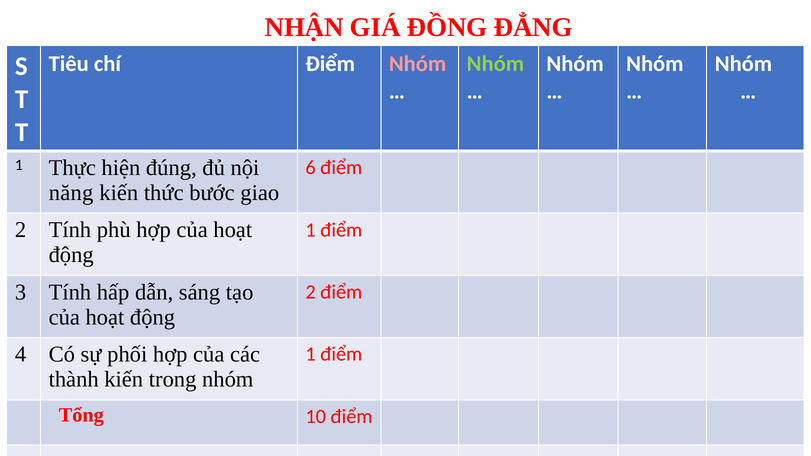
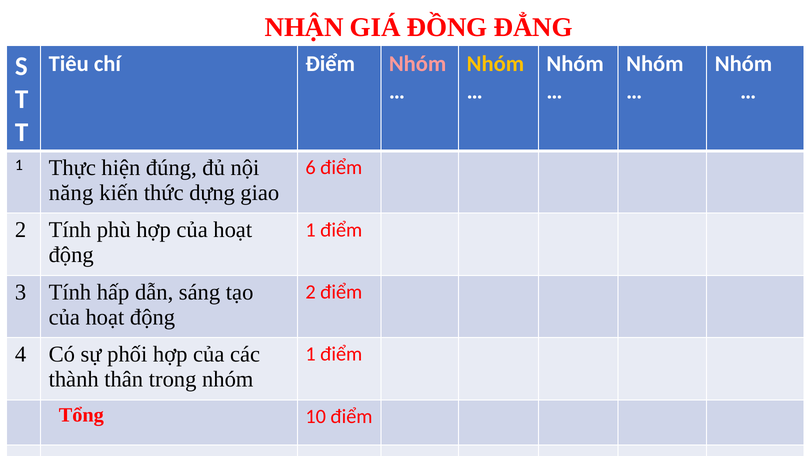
Nhóm at (495, 64) colour: light green -> yellow
bước: bước -> dựng
thành kiến: kiến -> thân
